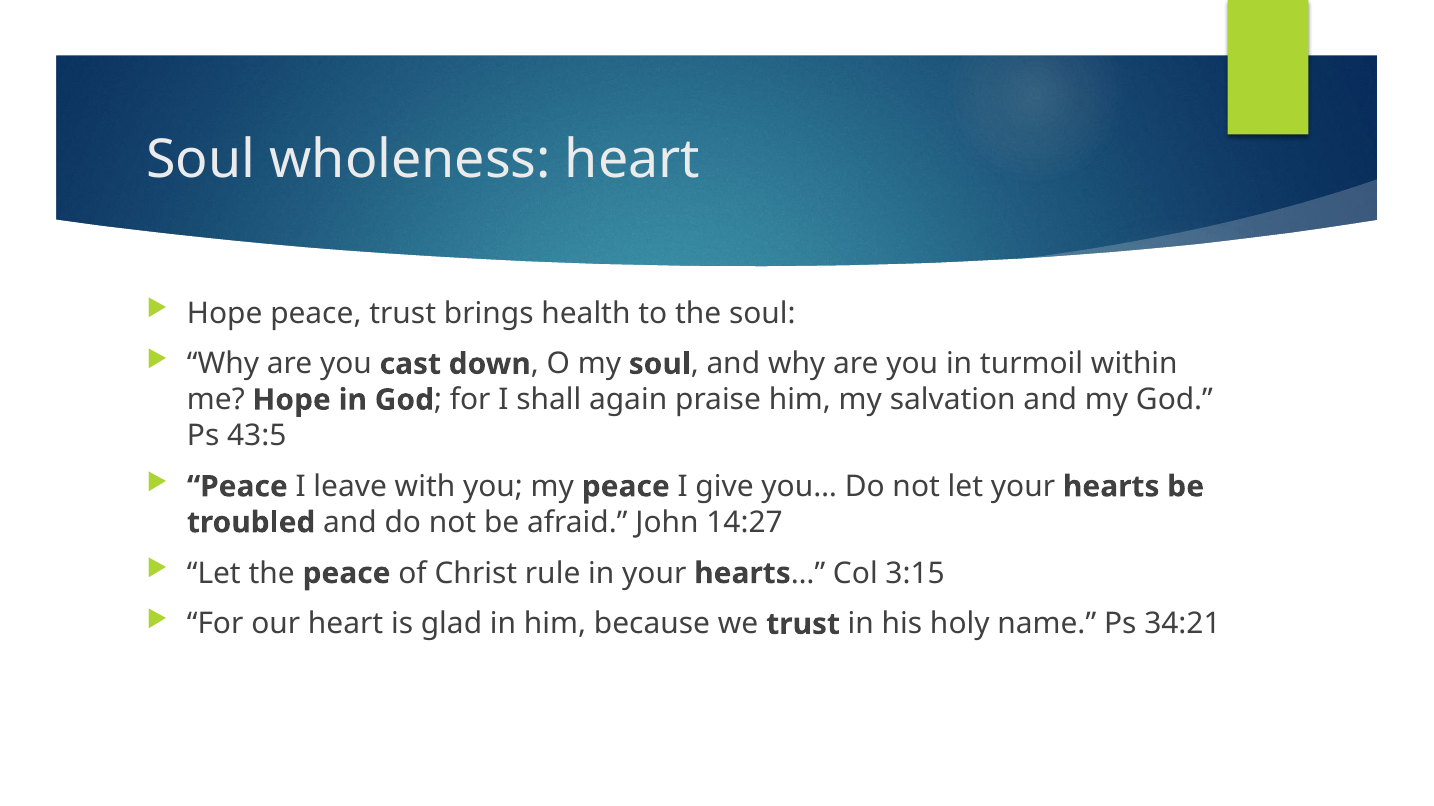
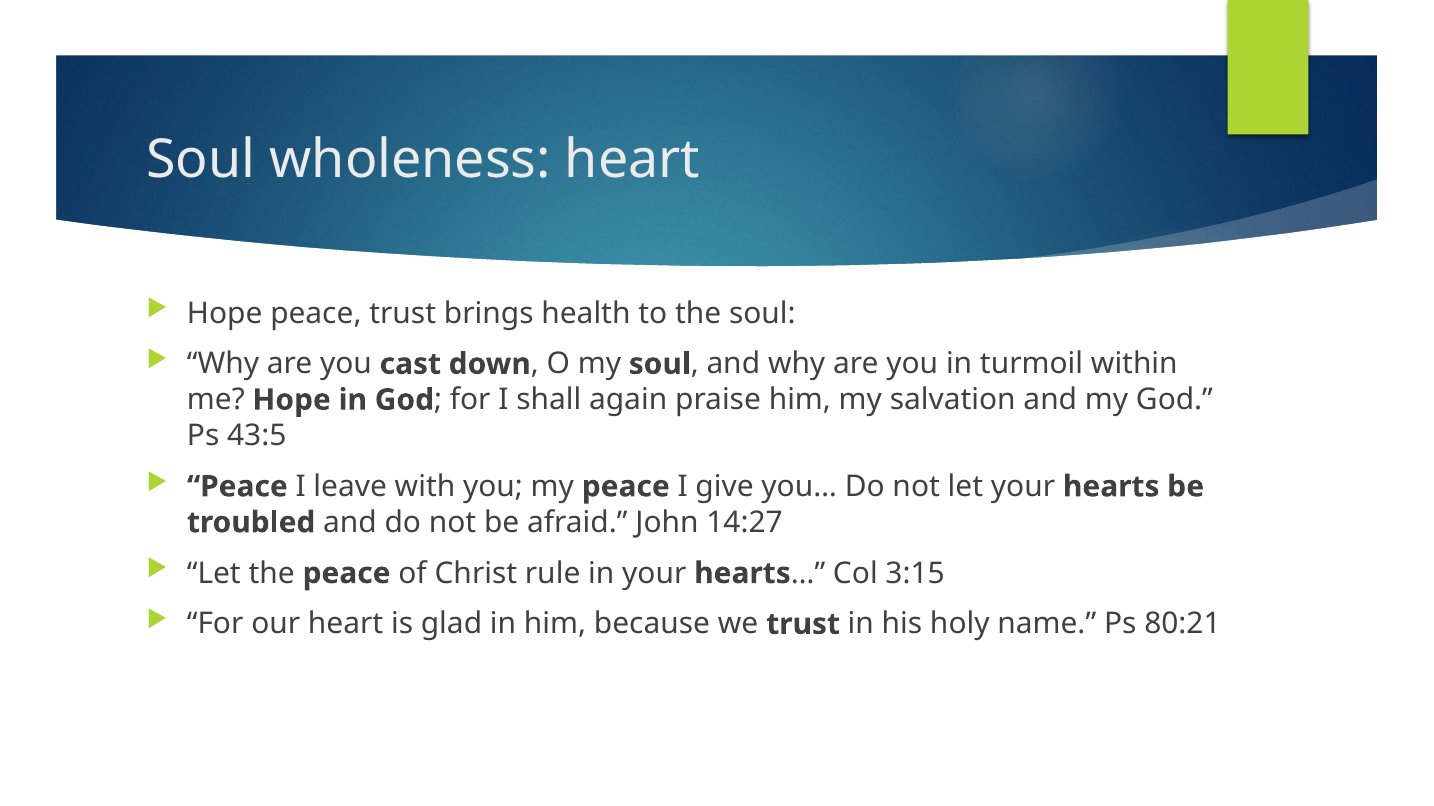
34:21: 34:21 -> 80:21
